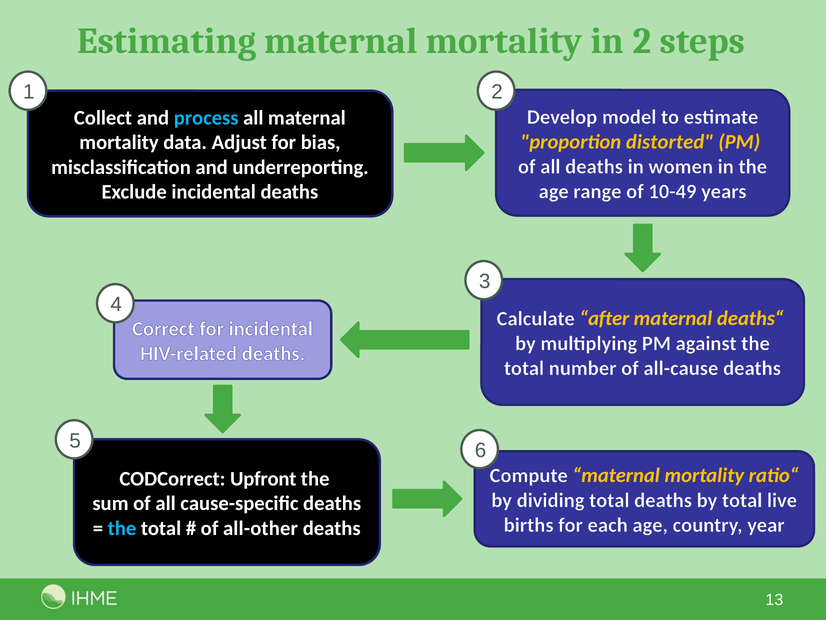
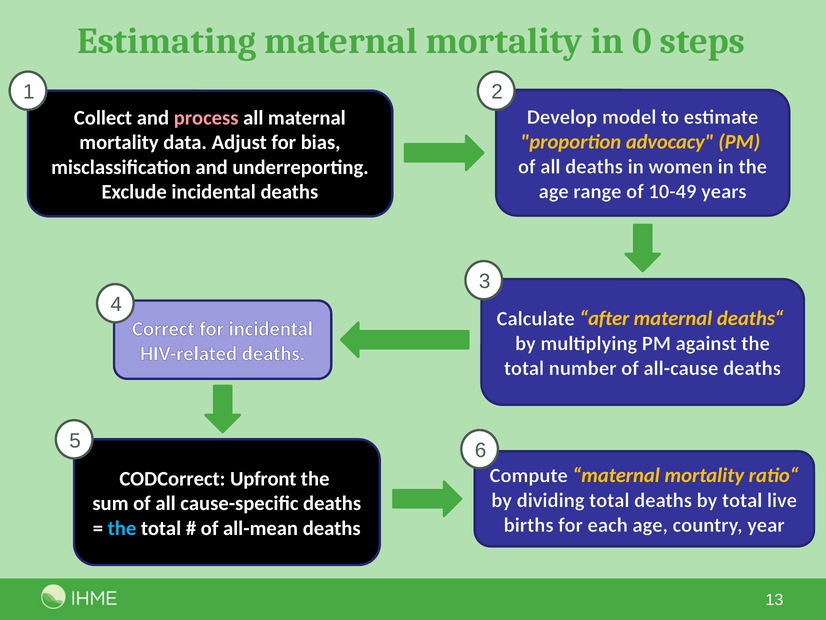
in 2: 2 -> 0
process colour: light blue -> pink
distorted: distorted -> advocacy
all-other: all-other -> all-mean
